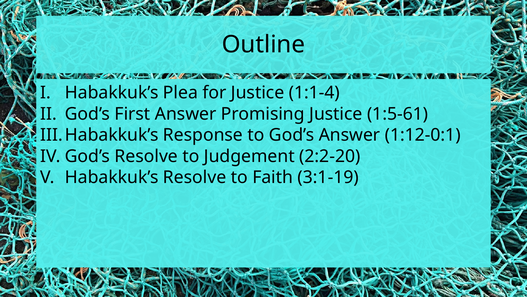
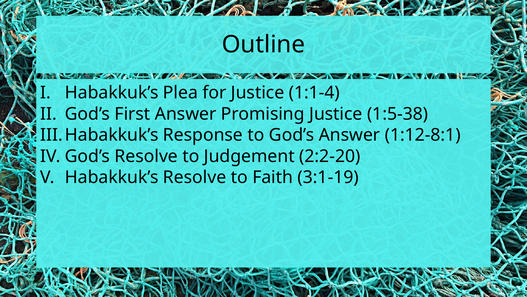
1:5-61: 1:5-61 -> 1:5-38
1:12-0:1: 1:12-0:1 -> 1:12-8:1
